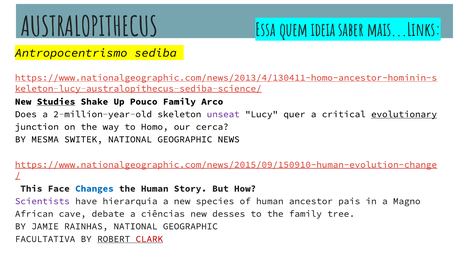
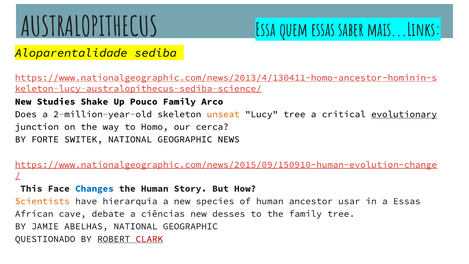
quem ideia: ideia -> essas
Antropocentrismo: Antropocentrismo -> Aloparentalidade
Studies underline: present -> none
unseat colour: purple -> orange
Lucy quer: quer -> tree
MESMA: MESMA -> FORTE
Scientists colour: purple -> orange
pais: pais -> usar
a Magno: Magno -> Essas
RAINHAS: RAINHAS -> ABELHAS
FACULTATIVA: FACULTATIVA -> QUESTIONADO
